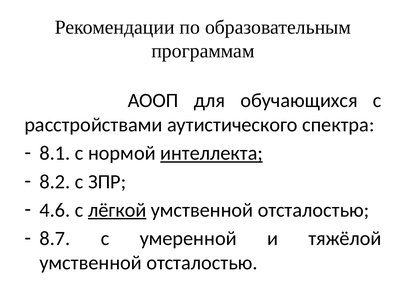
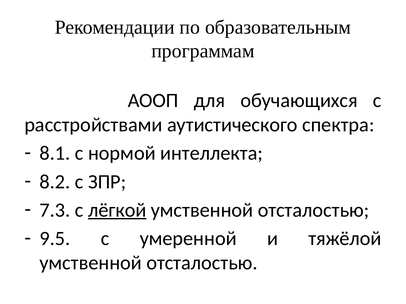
интеллекта underline: present -> none
4.6: 4.6 -> 7.3
8.7: 8.7 -> 9.5
